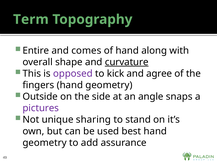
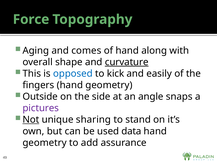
Term: Term -> Force
Entire: Entire -> Aging
opposed colour: purple -> blue
agree: agree -> easily
Not underline: none -> present
best: best -> data
